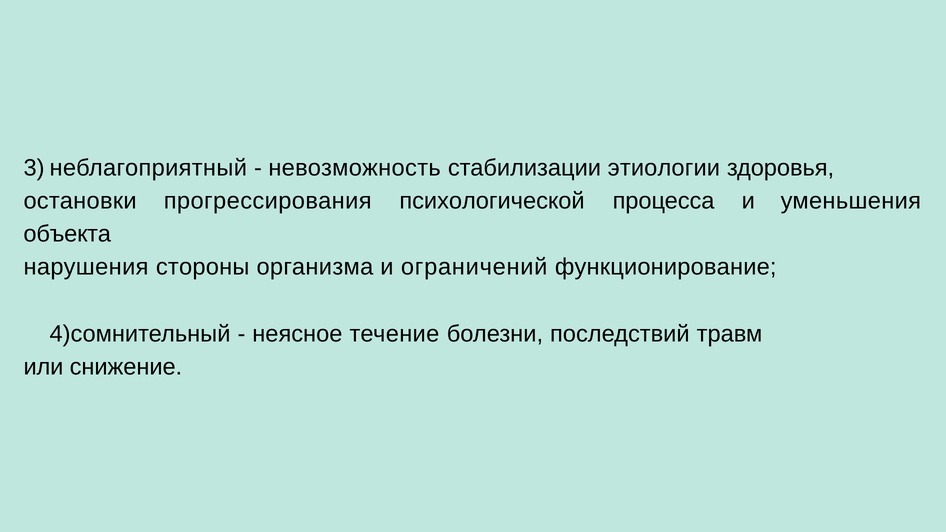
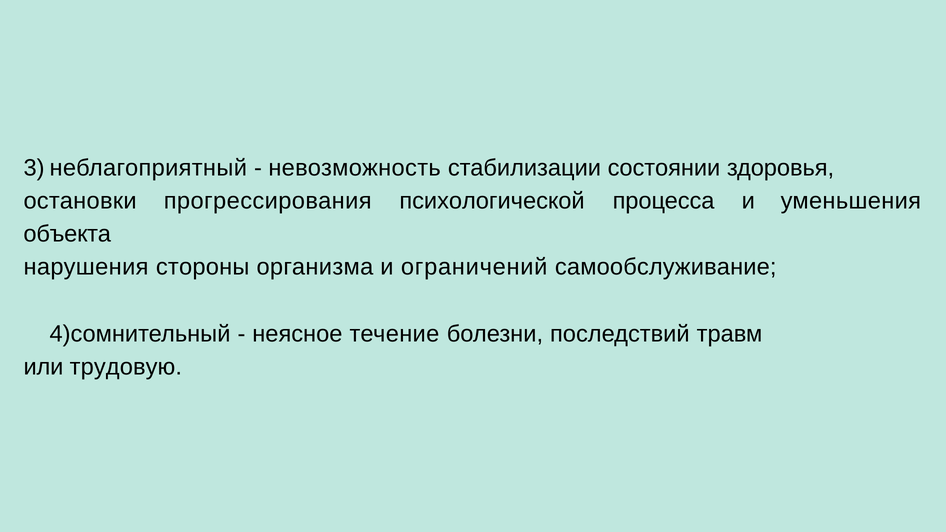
этиологии: этиологии -> состоянии
функционирование: функционирование -> самообслуживание
снижение: снижение -> трудовую
